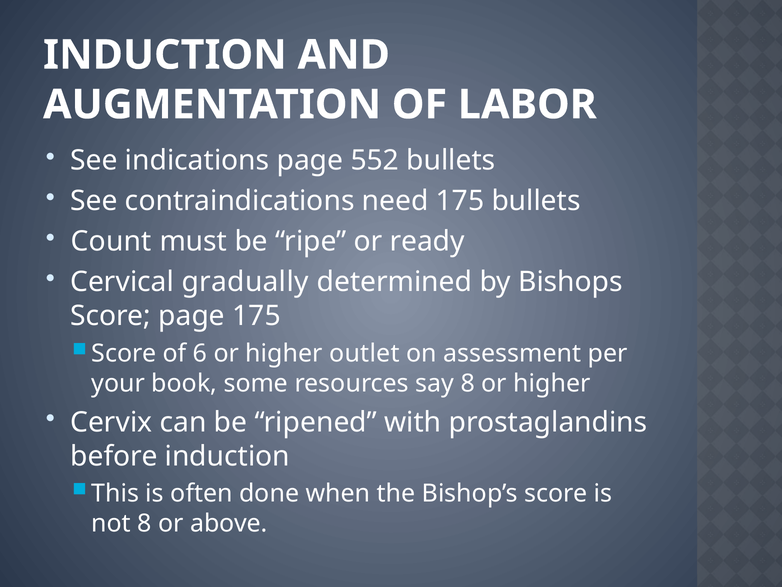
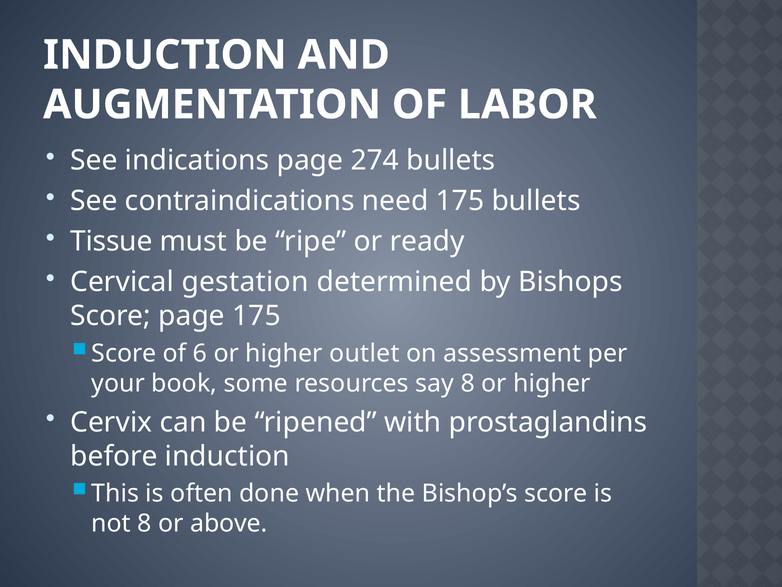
552: 552 -> 274
Count: Count -> Tissue
gradually: gradually -> gestation
